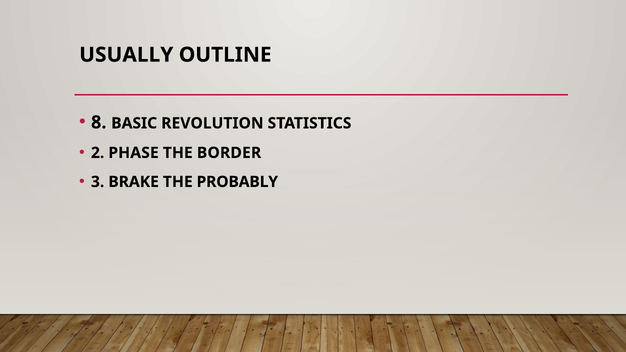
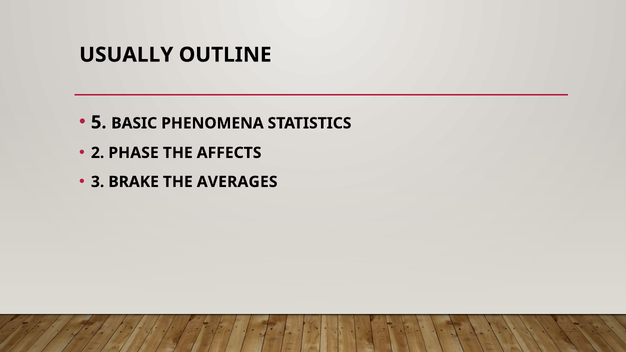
8: 8 -> 5
REVOLUTION: REVOLUTION -> PHENOMENA
BORDER: BORDER -> AFFECTS
PROBABLY: PROBABLY -> AVERAGES
